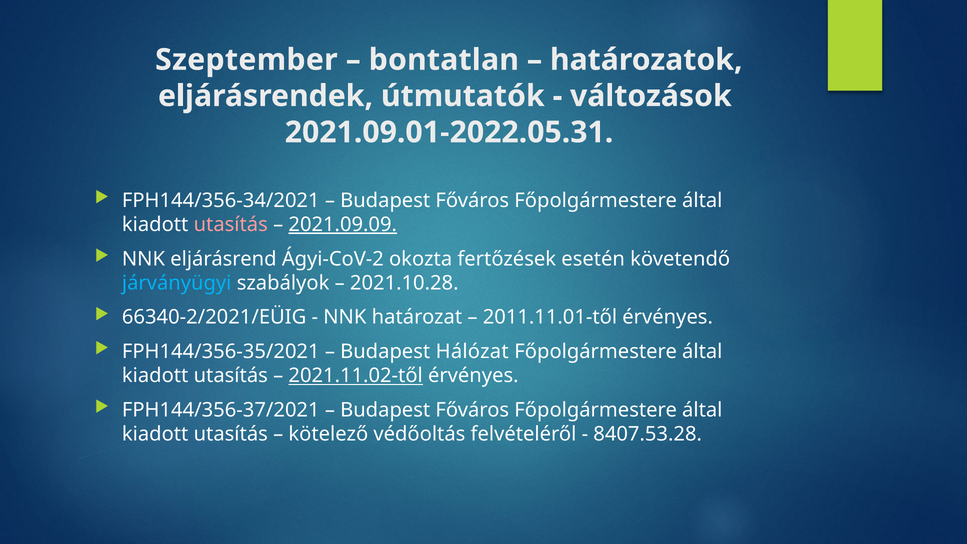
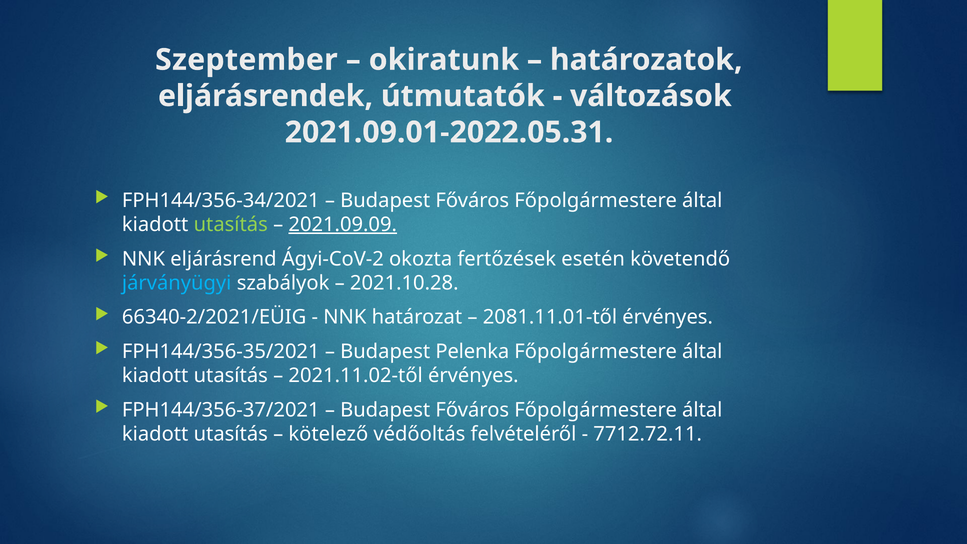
bontatlan: bontatlan -> okiratunk
utasítás at (231, 225) colour: pink -> light green
2011.11.01-től: 2011.11.01-től -> 2081.11.01-től
Hálózat: Hálózat -> Pelenka
2021.11.02-től underline: present -> none
8407.53.28: 8407.53.28 -> 7712.72.11
